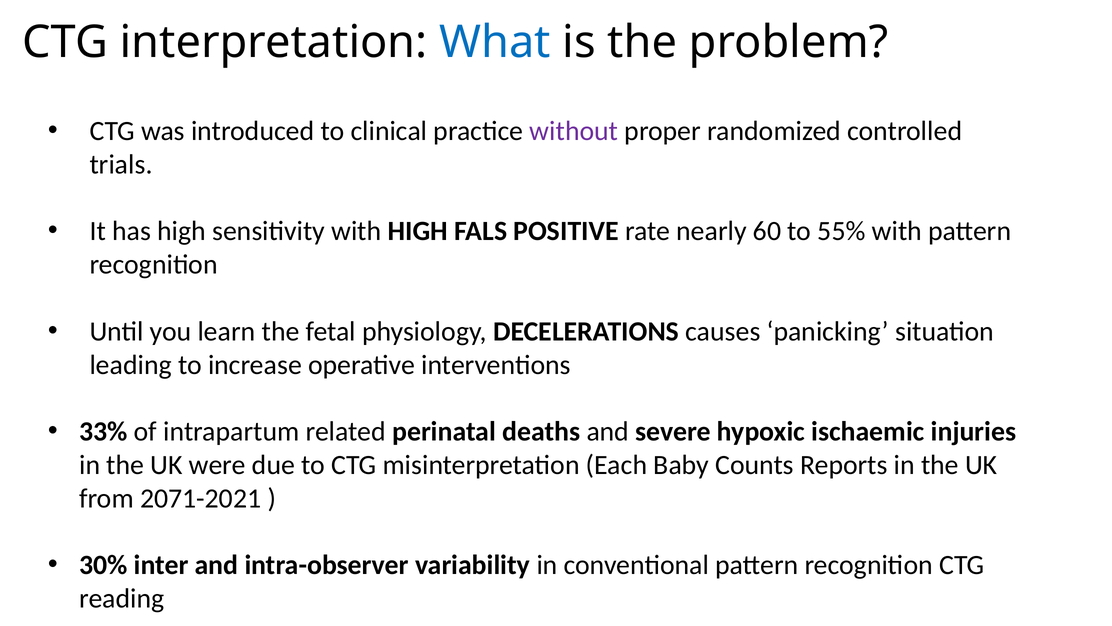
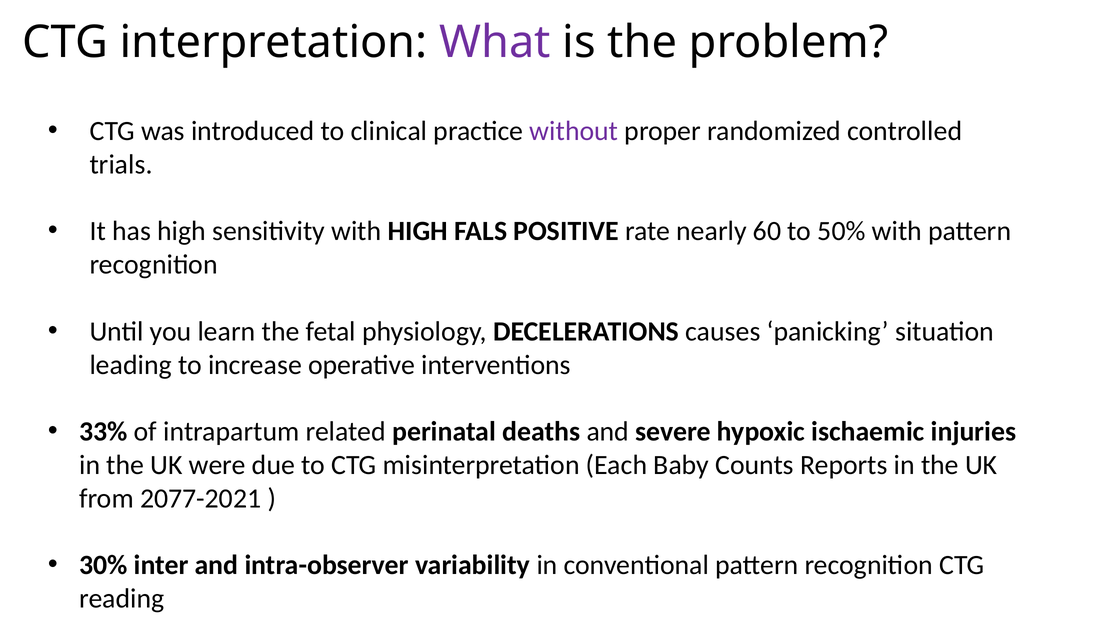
What colour: blue -> purple
55%: 55% -> 50%
2071-2021: 2071-2021 -> 2077-2021
